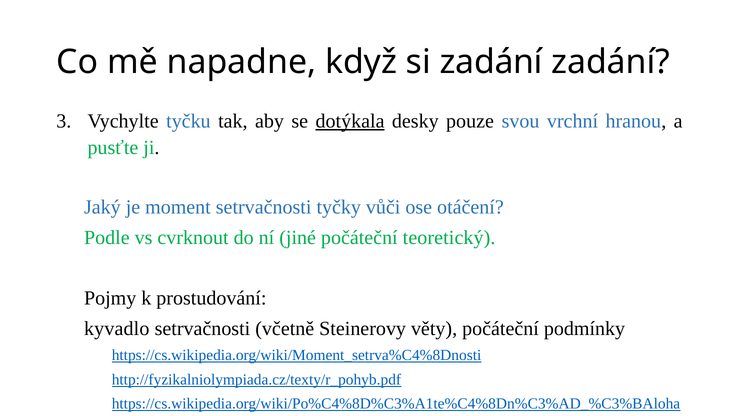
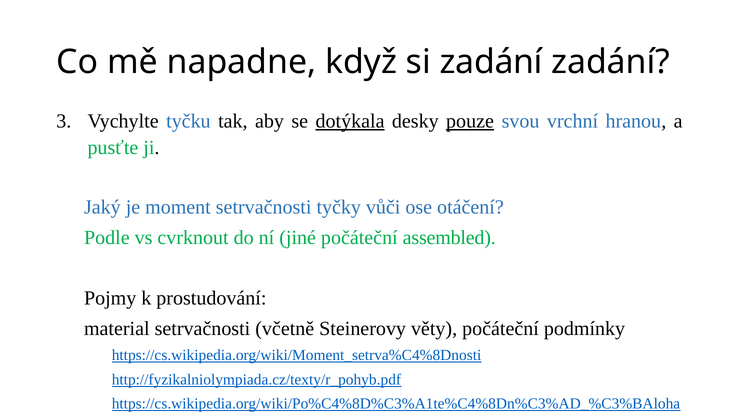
pouze underline: none -> present
teoretický: teoretický -> assembled
kyvadlo: kyvadlo -> material
